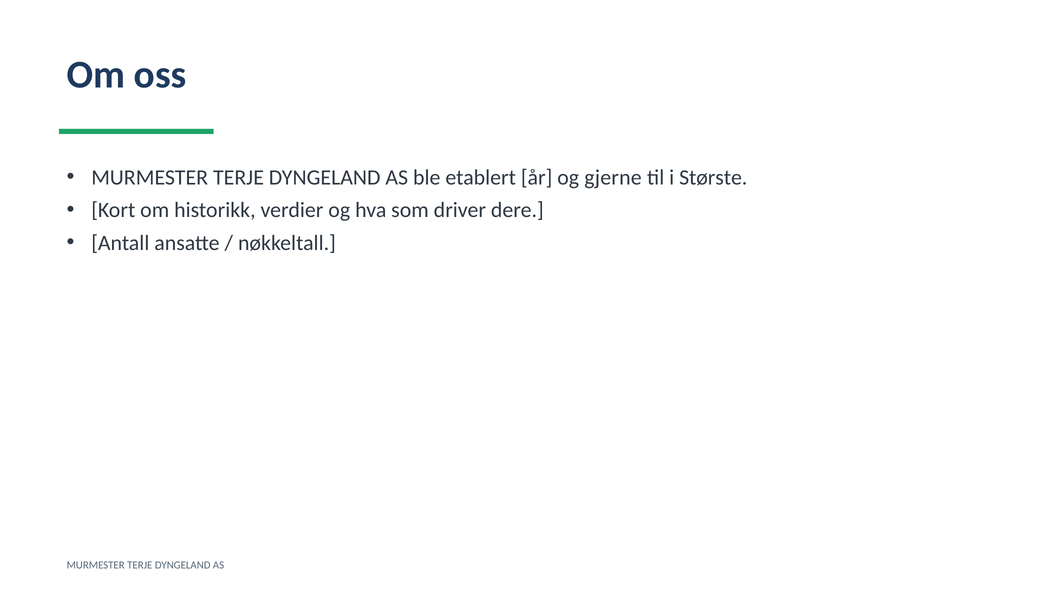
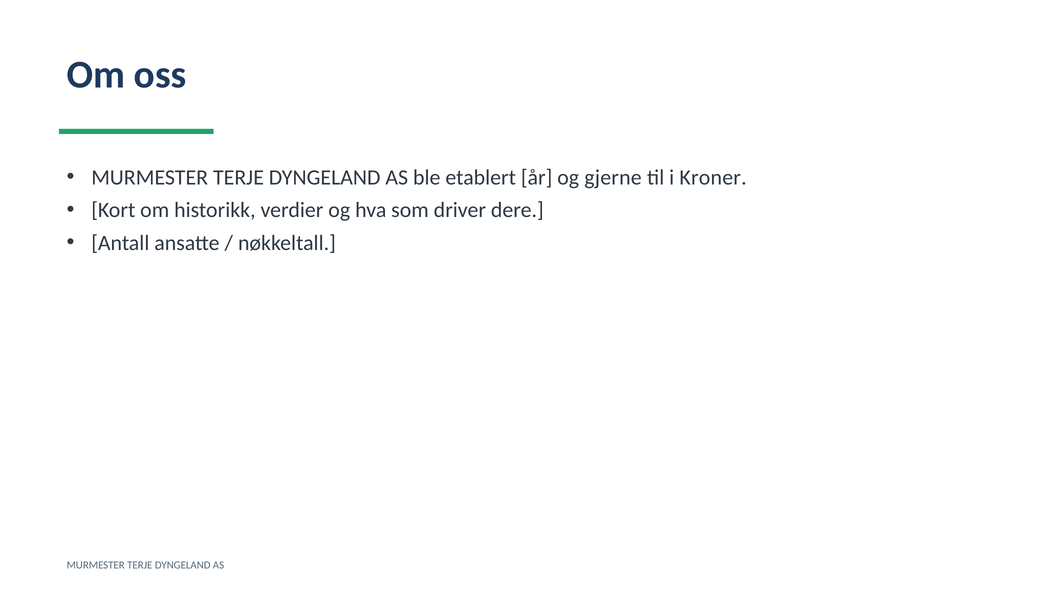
Største: Største -> Kroner
